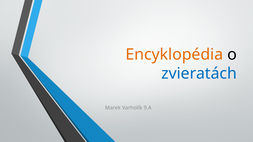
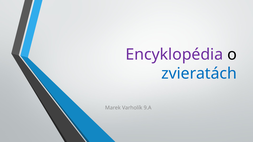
Encyklopédia colour: orange -> purple
